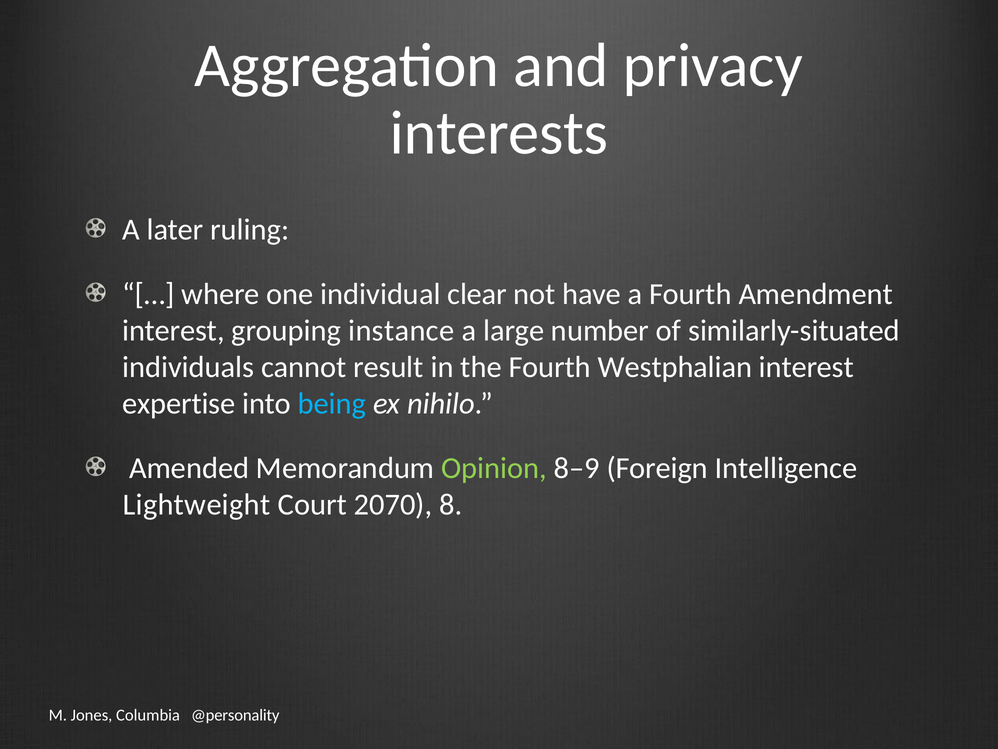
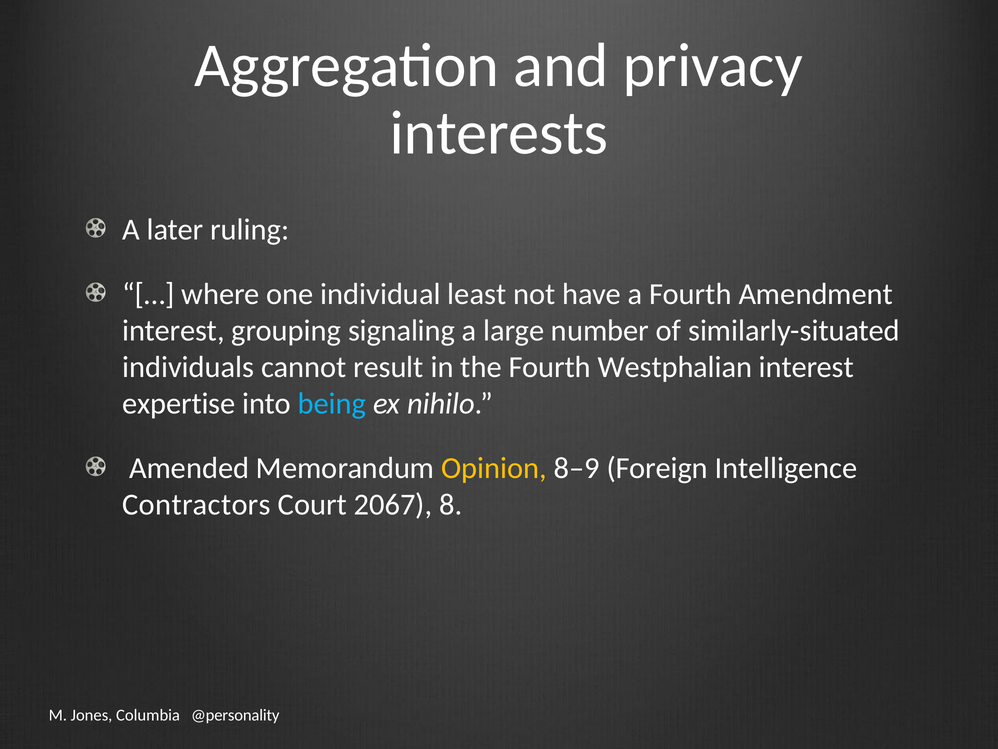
clear: clear -> least
instance: instance -> signaling
Opinion colour: light green -> yellow
Lightweight: Lightweight -> Contractors
2070: 2070 -> 2067
